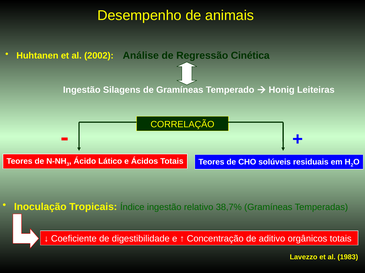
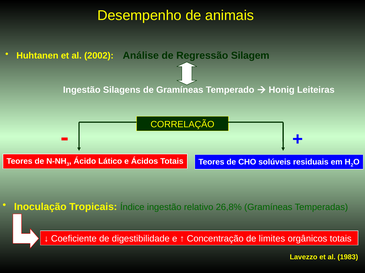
Cinética: Cinética -> Silagem
38,7%: 38,7% -> 26,8%
aditivo: aditivo -> limites
